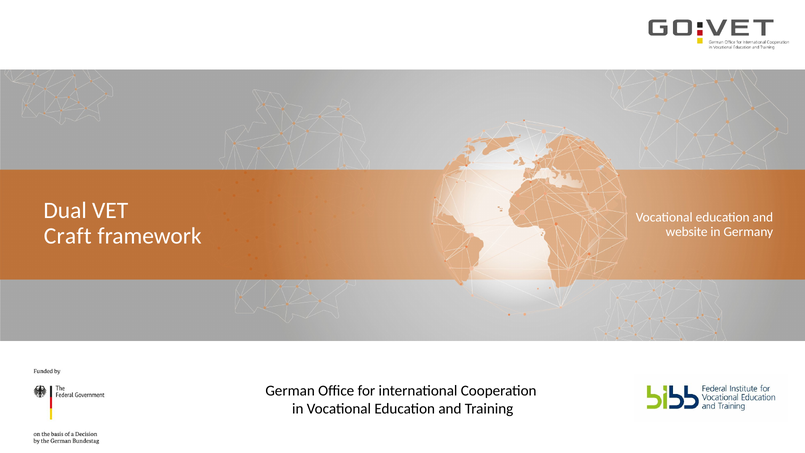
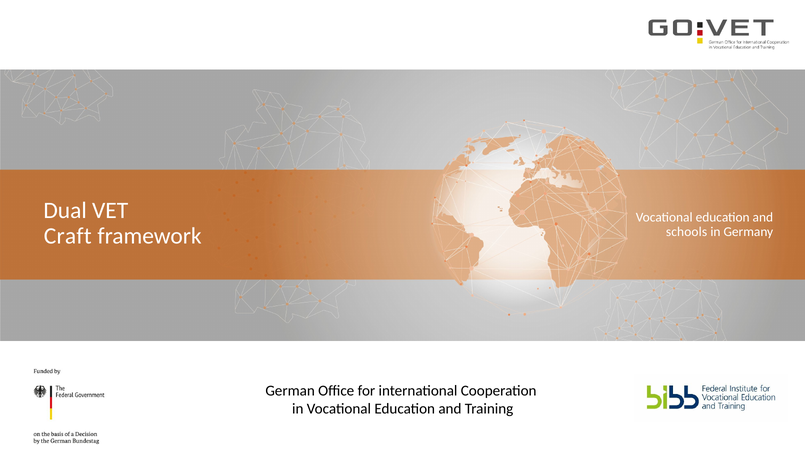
website: website -> schools
